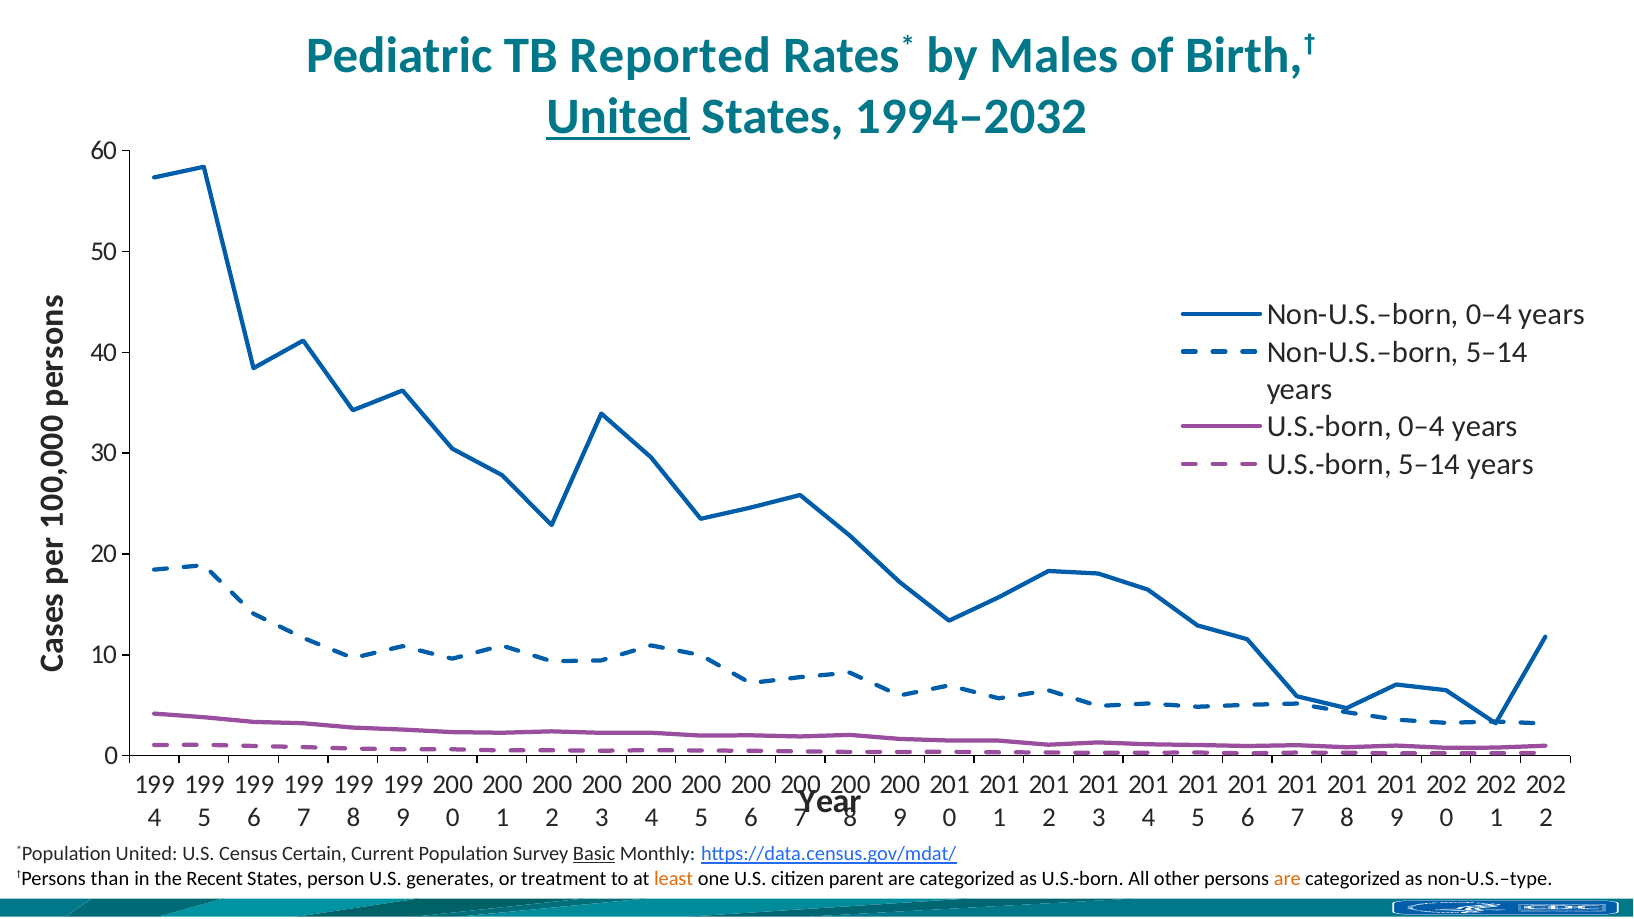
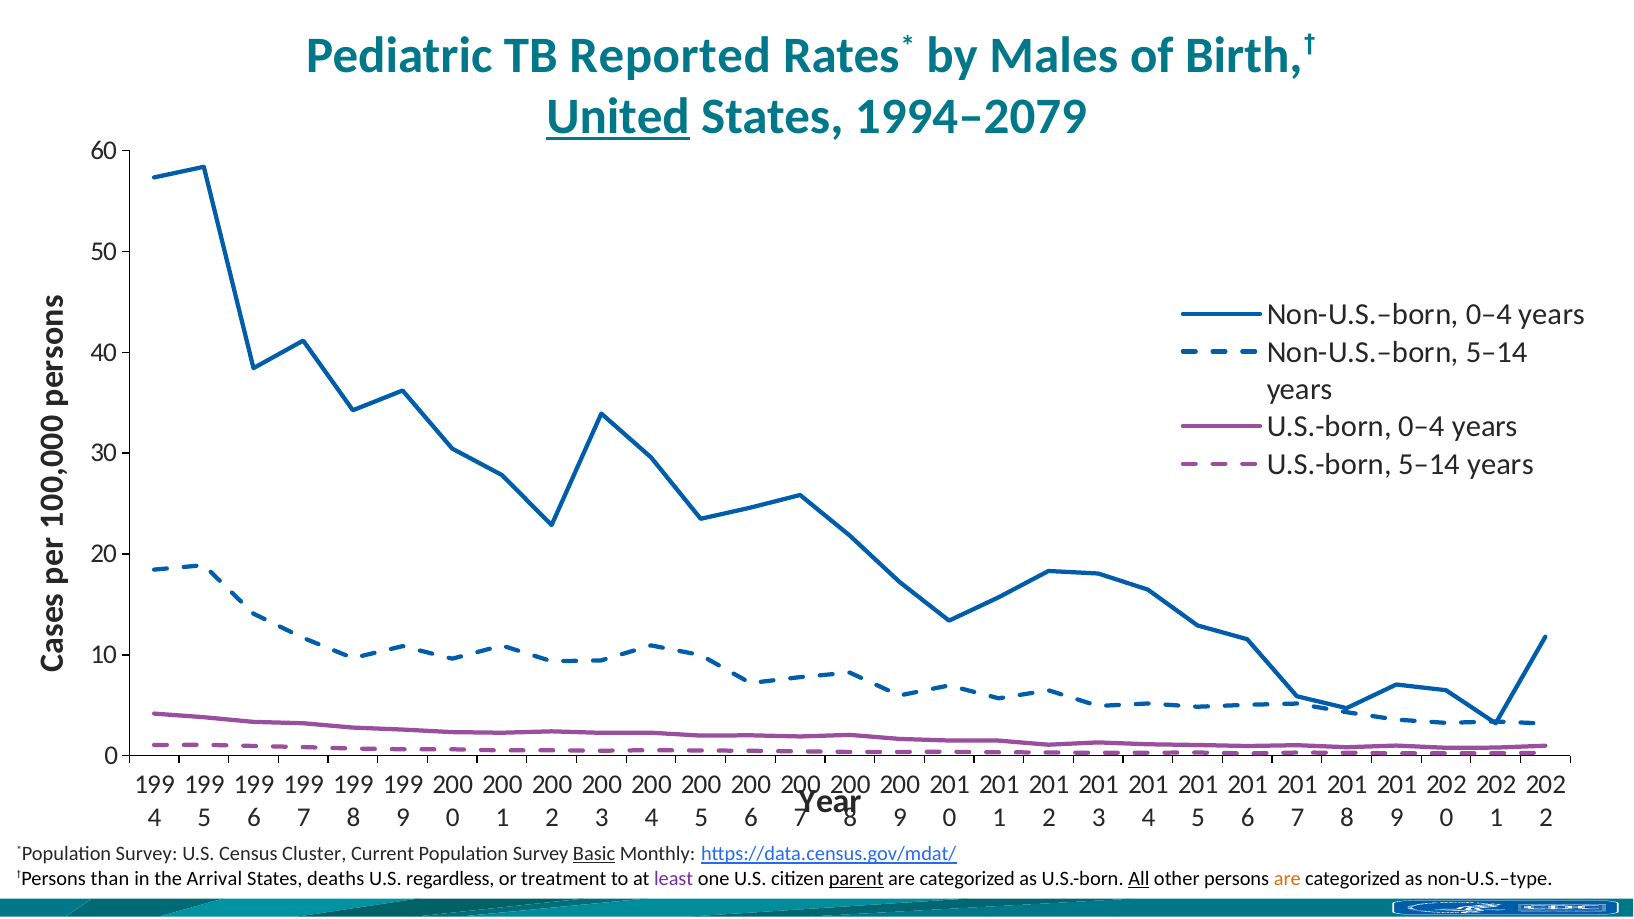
1994–2032: 1994–2032 -> 1994–2079
United at (147, 854): United -> Survey
Certain: Certain -> Cluster
Recent: Recent -> Arrival
person: person -> deaths
generates: generates -> regardless
least colour: orange -> purple
parent underline: none -> present
All underline: none -> present
